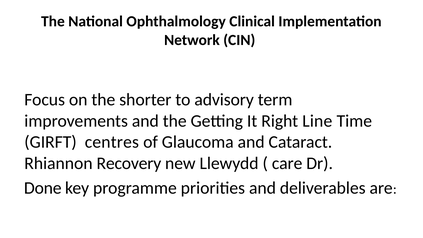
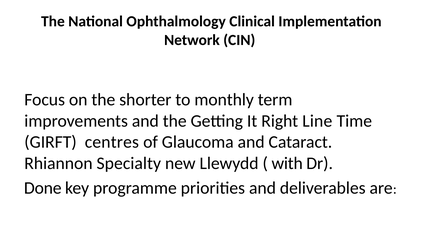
advisory: advisory -> monthly
Recovery: Recovery -> Specialty
care: care -> with
